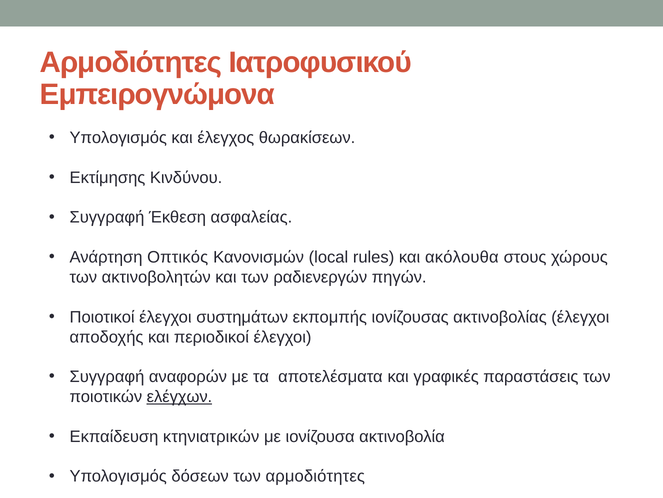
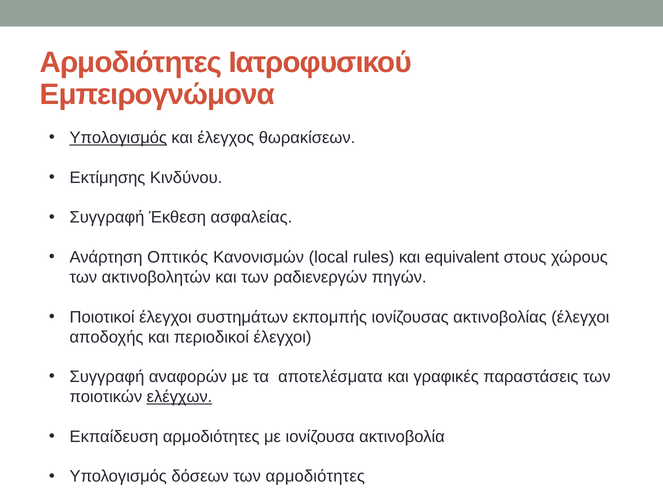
Υπολογισμός at (118, 138) underline: none -> present
ακόλουθα: ακόλουθα -> equivalent
Εκπαίδευση κτηνιατρικών: κτηνιατρικών -> αρμοδιότητες
